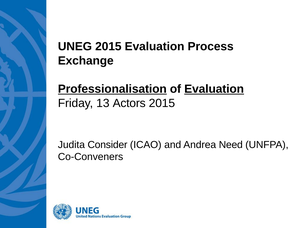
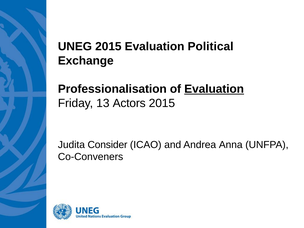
Process: Process -> Political
Professionalisation underline: present -> none
Need: Need -> Anna
